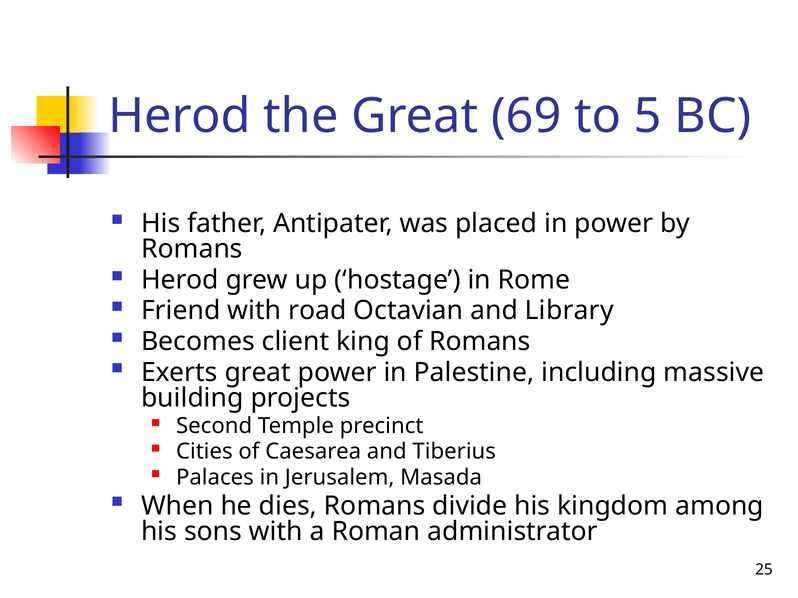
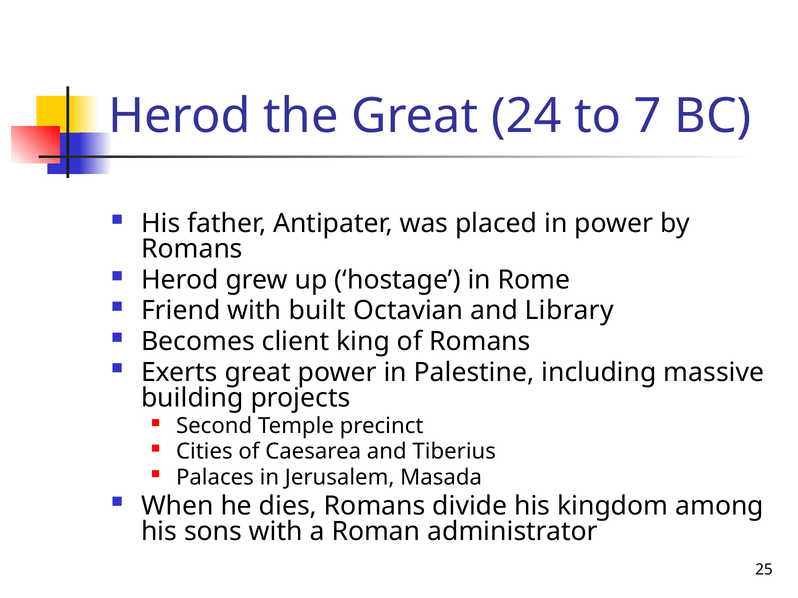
69: 69 -> 24
5: 5 -> 7
road: road -> built
